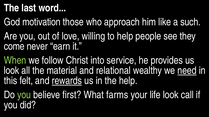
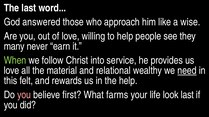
motivation: motivation -> answered
such: such -> wise
come: come -> many
look at (12, 71): look -> love
rewards underline: present -> none
you at (24, 95) colour: light green -> pink
look call: call -> last
